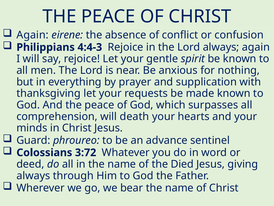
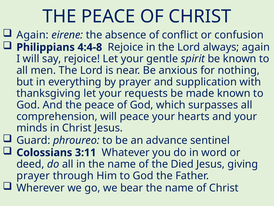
4:4-3: 4:4-3 -> 4:4-8
will death: death -> peace
3:72: 3:72 -> 3:11
always at (33, 175): always -> prayer
